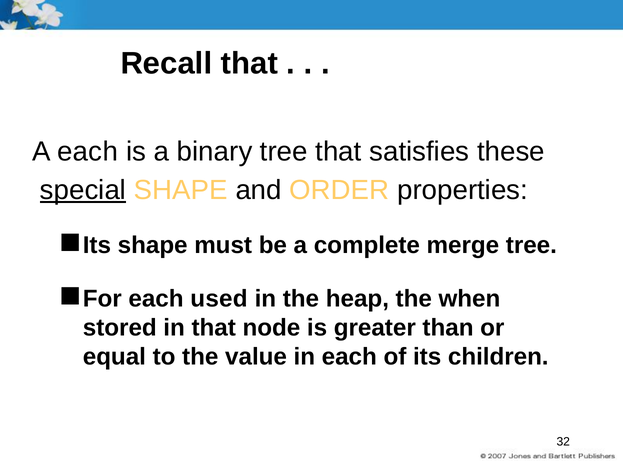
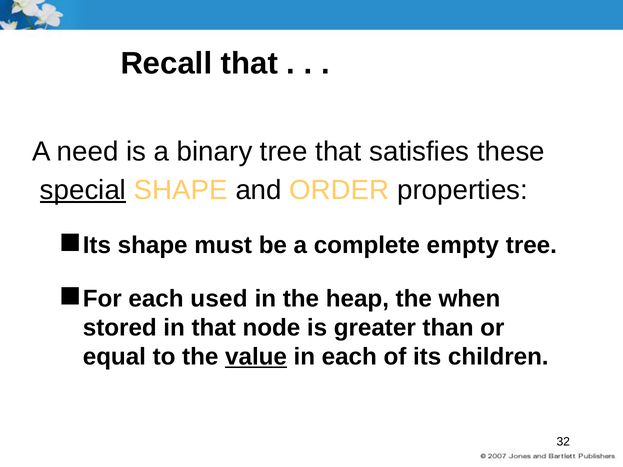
A each: each -> need
merge: merge -> empty
value underline: none -> present
